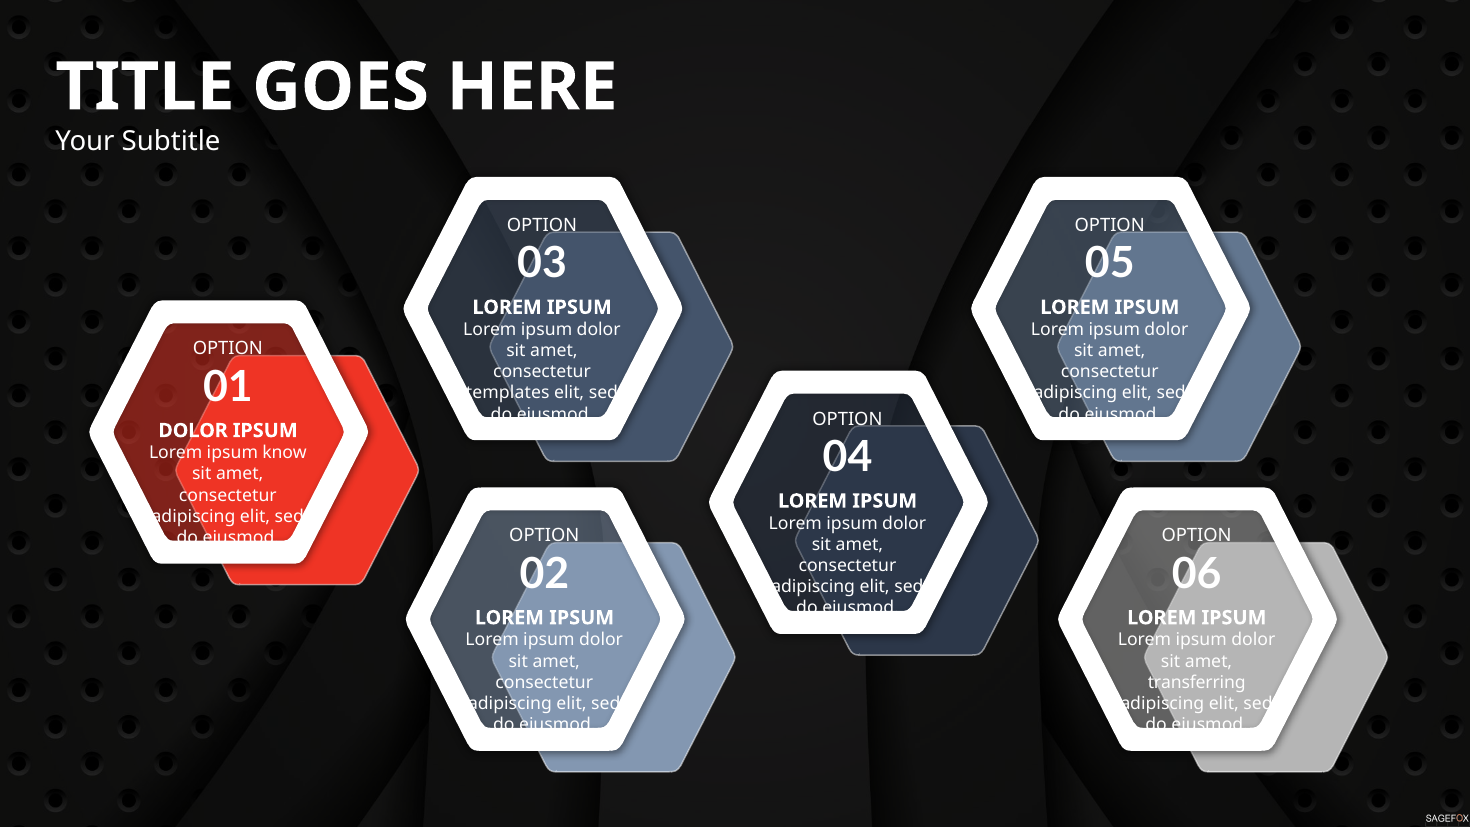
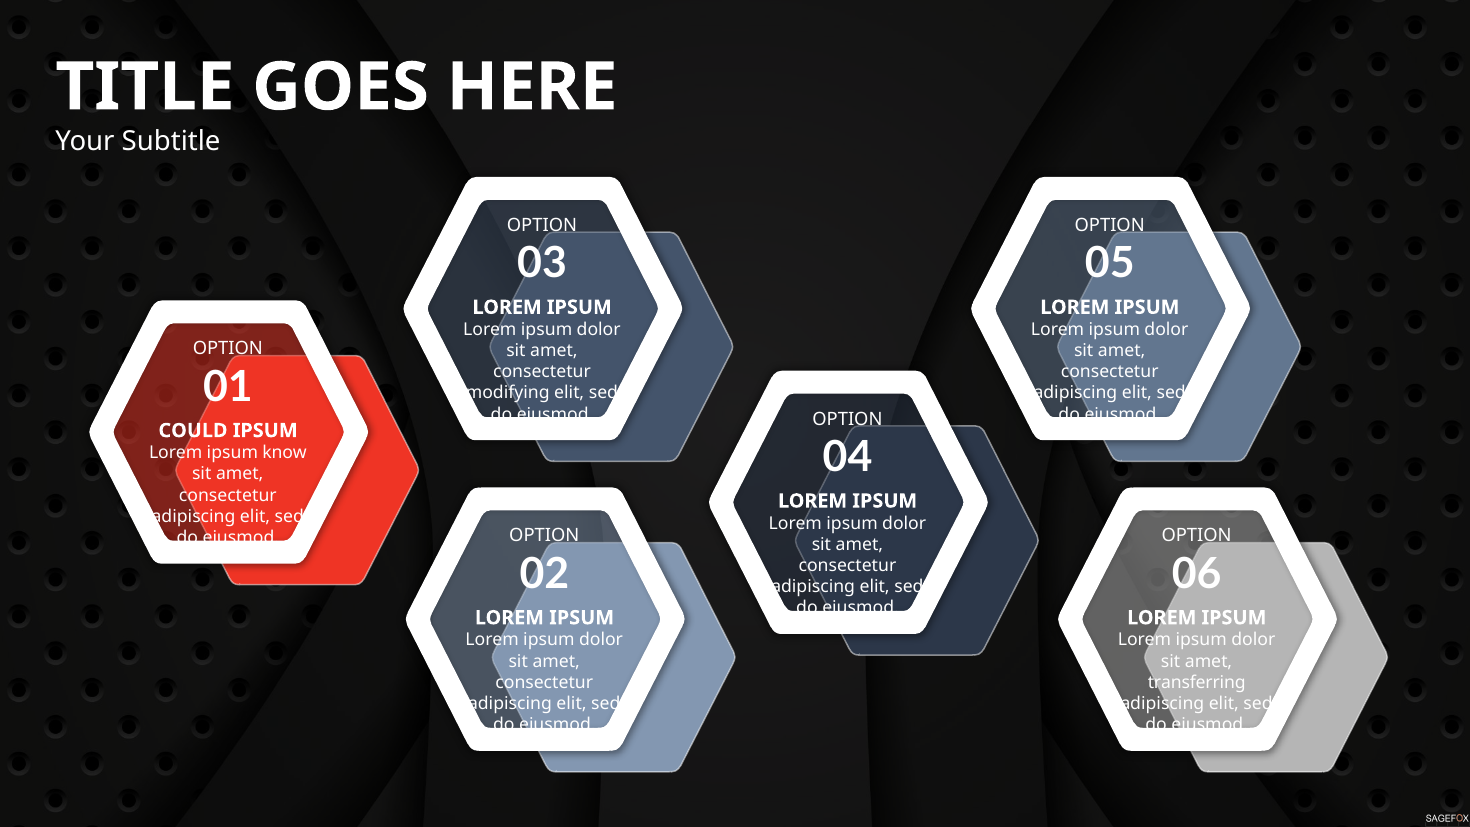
templates: templates -> modifying
DOLOR at (193, 431): DOLOR -> COULD
